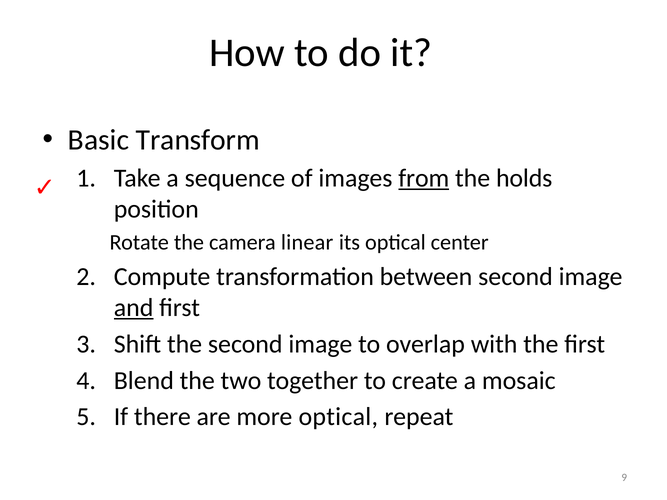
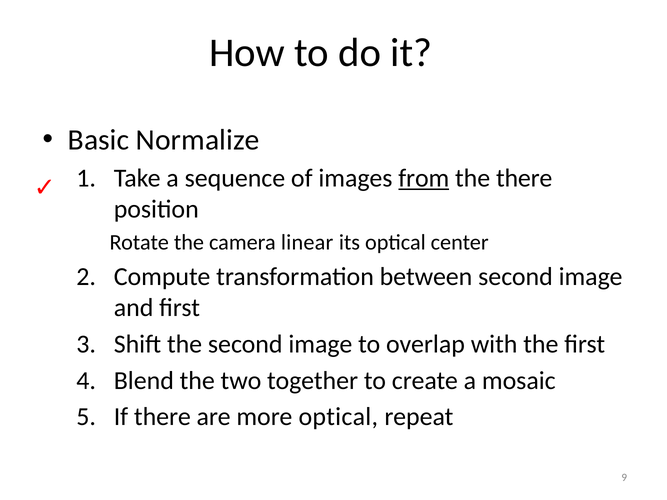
Transform: Transform -> Normalize
the holds: holds -> there
and underline: present -> none
